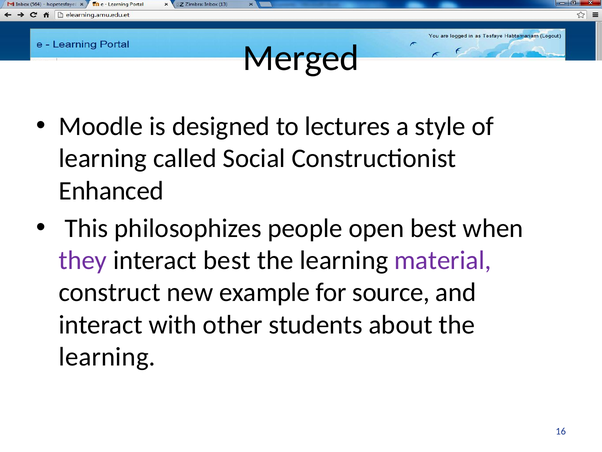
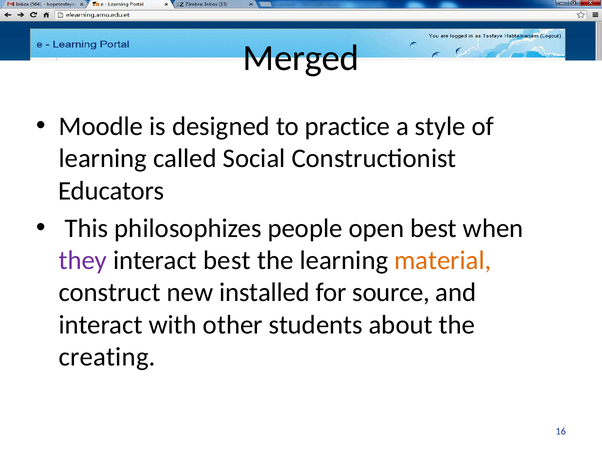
lectures: lectures -> practice
Enhanced: Enhanced -> Educators
material colour: purple -> orange
example: example -> installed
learning at (107, 356): learning -> creating
